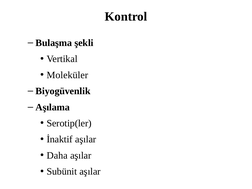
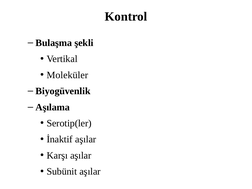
Daha: Daha -> Karşı
